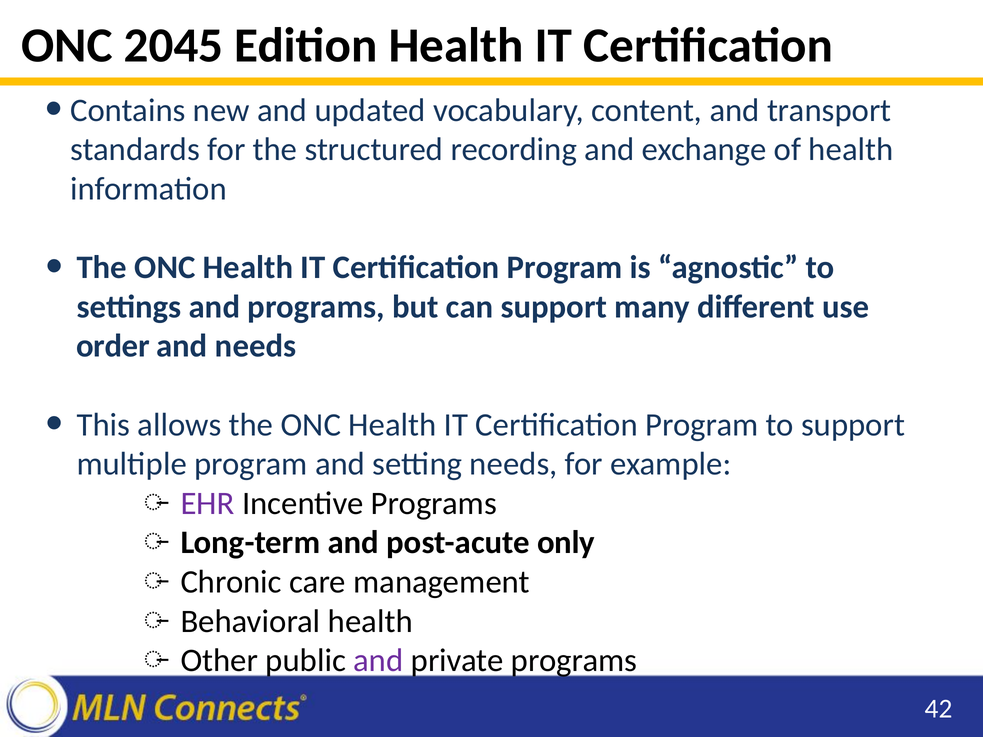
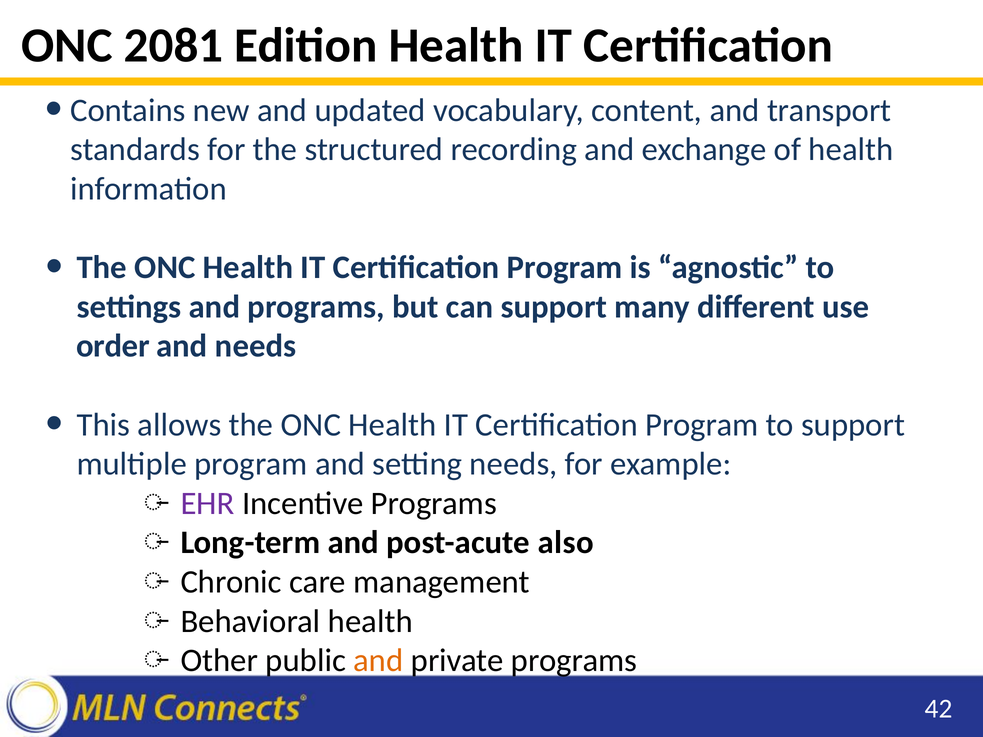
2045: 2045 -> 2081
only: only -> also
and at (378, 661) colour: purple -> orange
